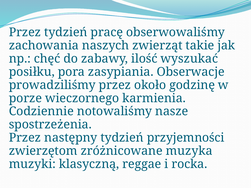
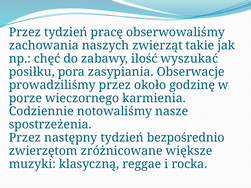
przyjemności: przyjemności -> bezpośrednio
muzyka: muzyka -> większe
